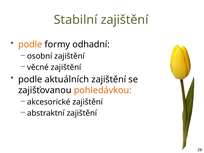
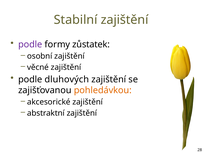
podle at (30, 44) colour: orange -> purple
odhadní: odhadní -> zůstatek
aktuálních: aktuálních -> dluhových
